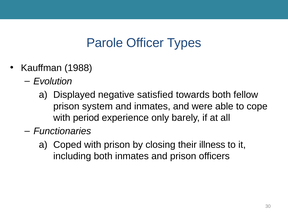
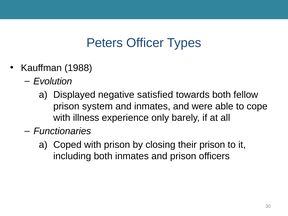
Parole: Parole -> Peters
period: period -> illness
their illness: illness -> prison
